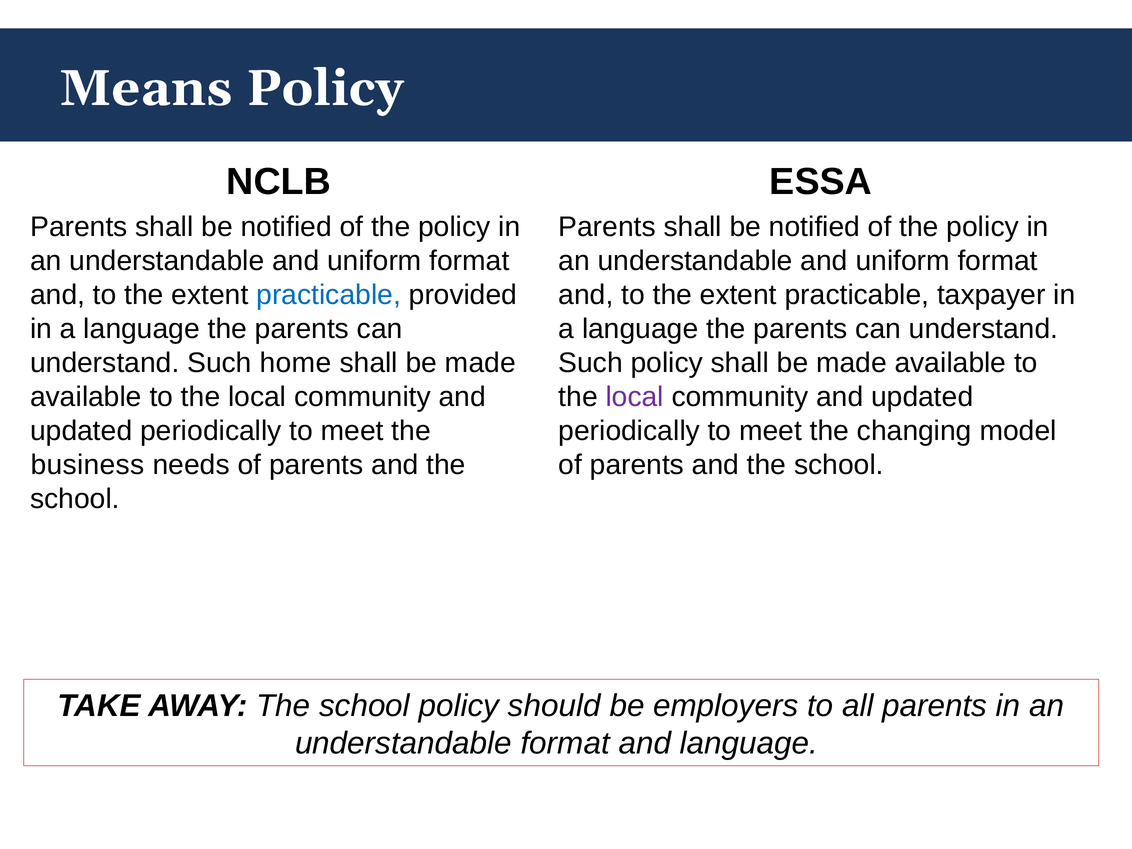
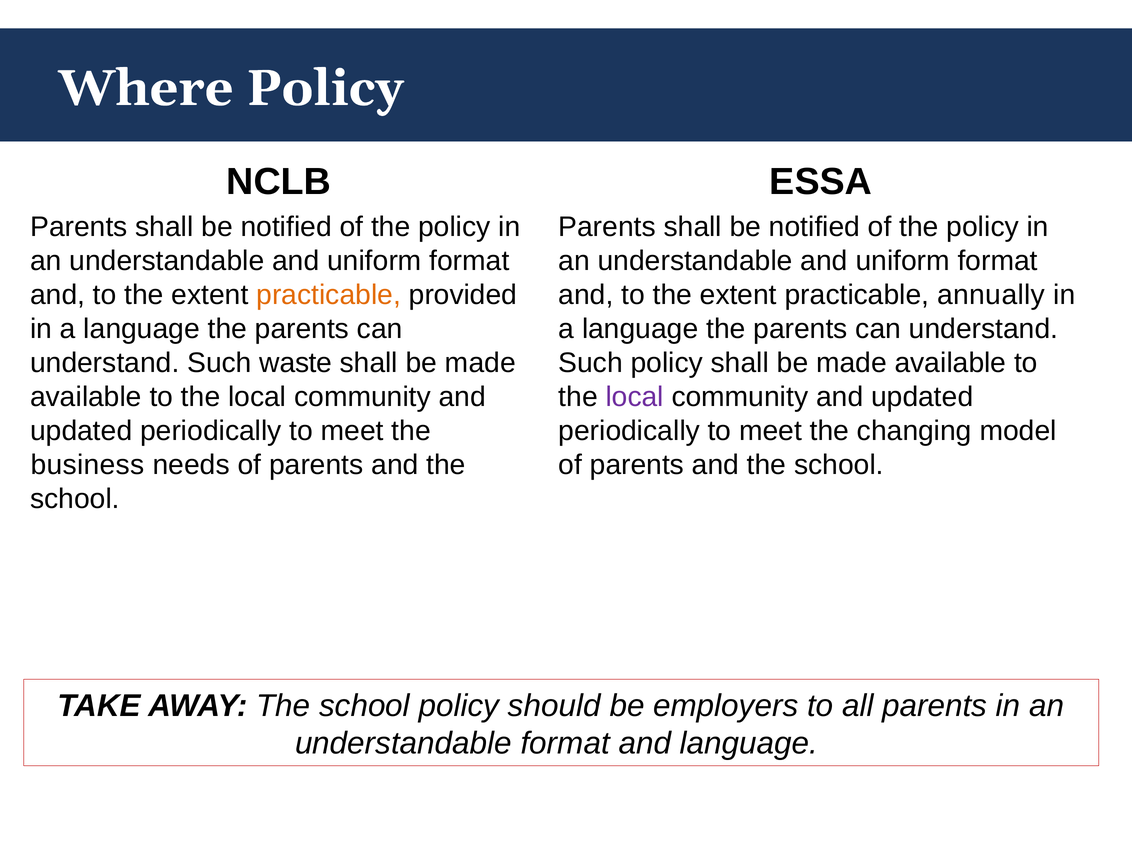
Means: Means -> Where
practicable at (329, 295) colour: blue -> orange
taxpayer: taxpayer -> annually
home: home -> waste
